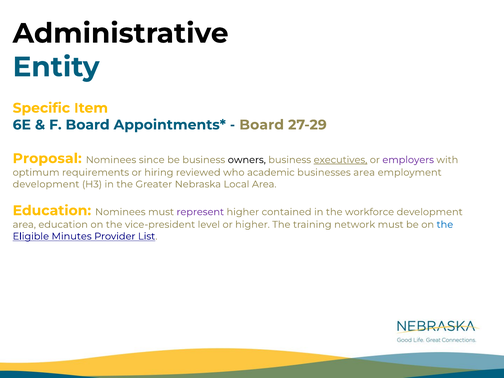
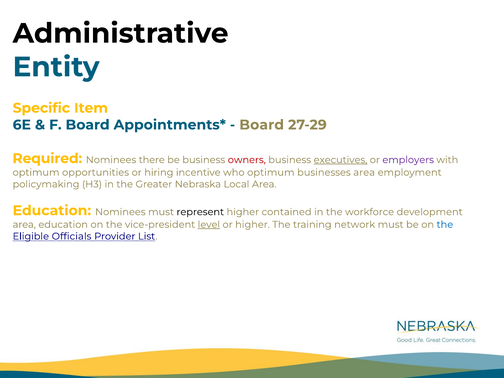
Proposal: Proposal -> Required
since: since -> there
owners colour: black -> red
requirements: requirements -> opportunities
reviewed: reviewed -> incentive
who academic: academic -> optimum
development at (46, 184): development -> policymaking
represent colour: purple -> black
level underline: none -> present
Minutes: Minutes -> Officials
